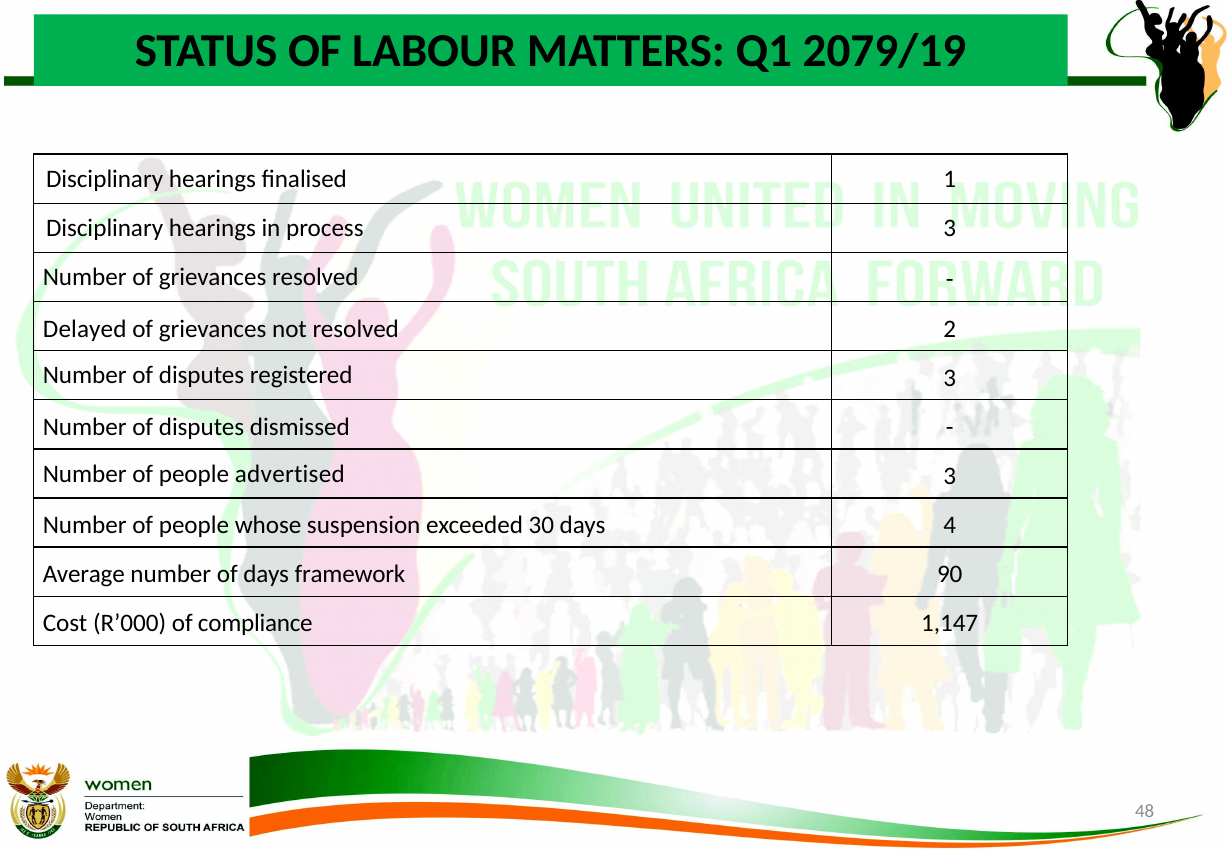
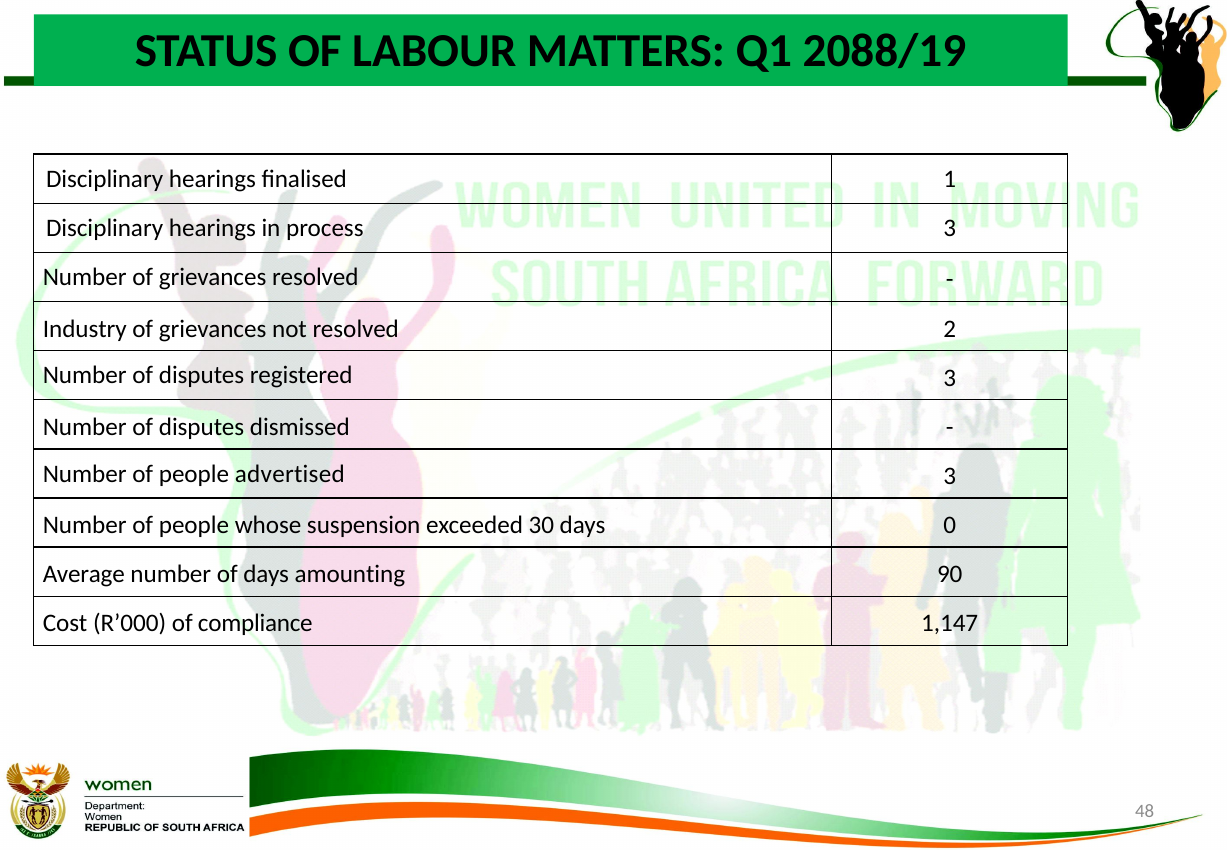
2079/19: 2079/19 -> 2088/19
Delayed: Delayed -> Industry
4: 4 -> 0
framework: framework -> amounting
